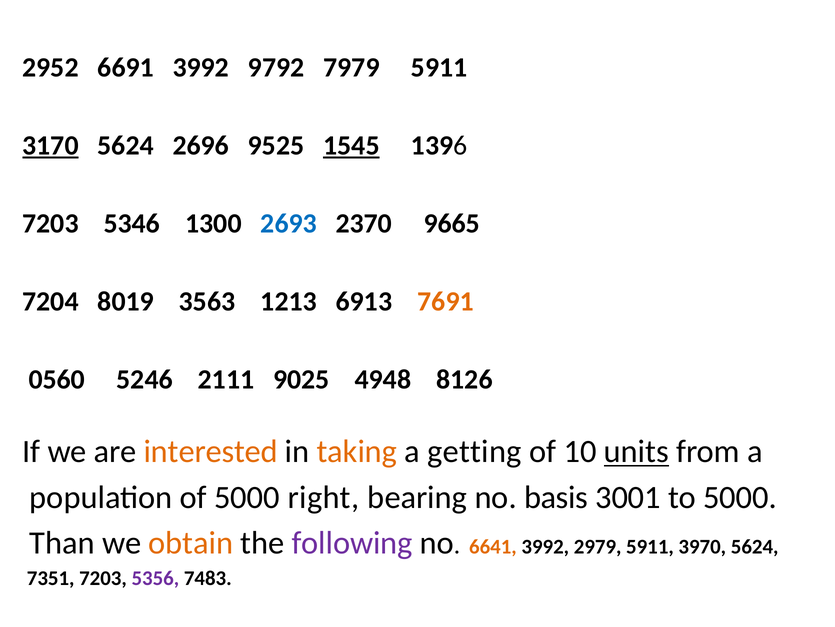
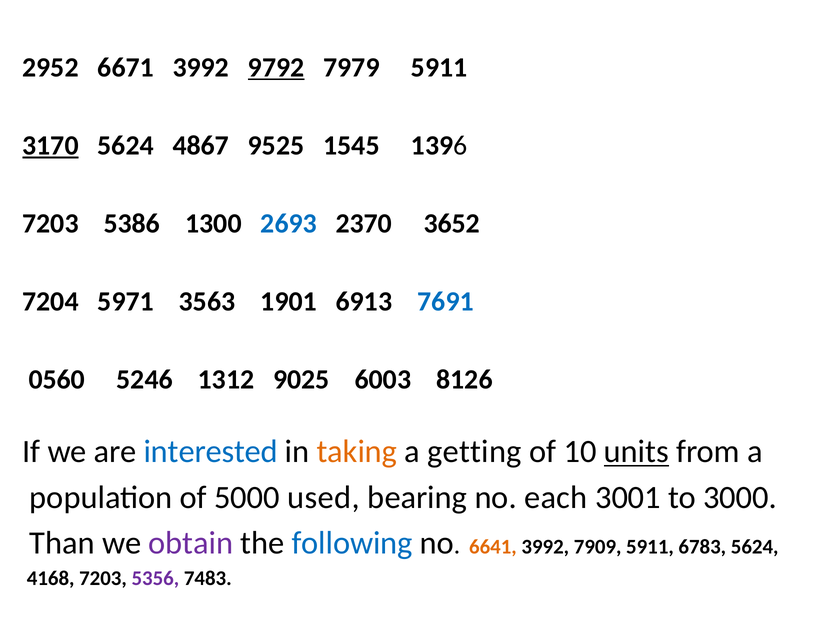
6691: 6691 -> 6671
9792 underline: none -> present
2696: 2696 -> 4867
1545 underline: present -> none
5346: 5346 -> 5386
9665: 9665 -> 3652
8019: 8019 -> 5971
1213: 1213 -> 1901
7691 colour: orange -> blue
2111: 2111 -> 1312
4948: 4948 -> 6003
interested colour: orange -> blue
right: right -> used
basis: basis -> each
to 5000: 5000 -> 3000
obtain colour: orange -> purple
following colour: purple -> blue
2979: 2979 -> 7909
3970: 3970 -> 6783
7351: 7351 -> 4168
